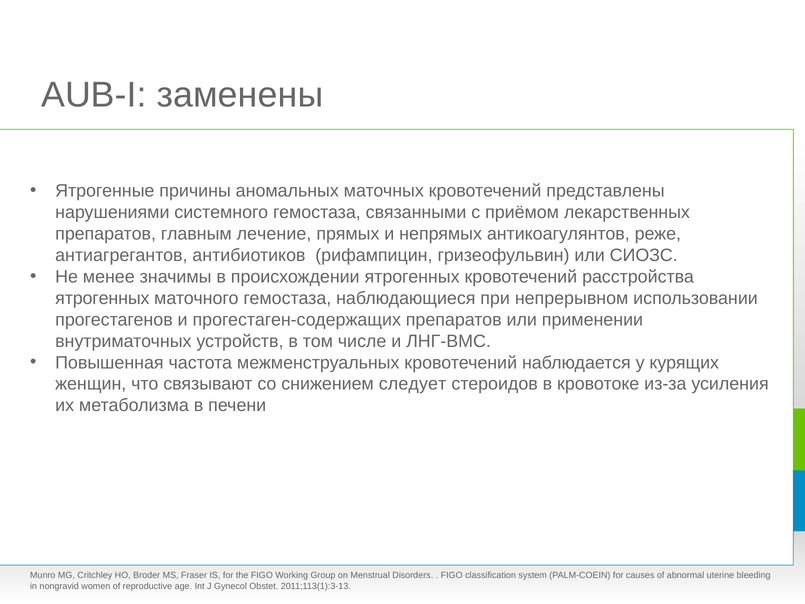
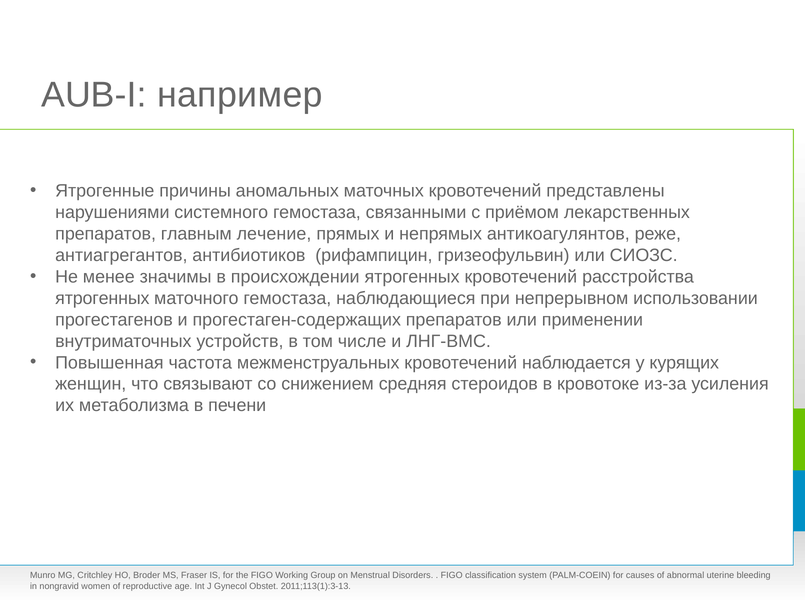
заменены: заменены -> например
следует: следует -> средняя
